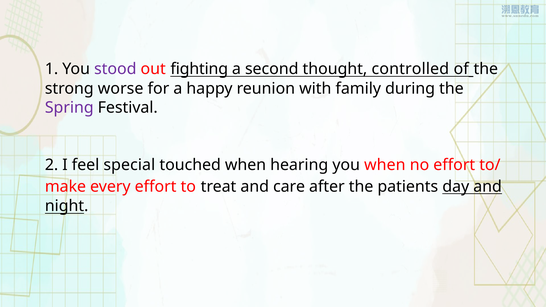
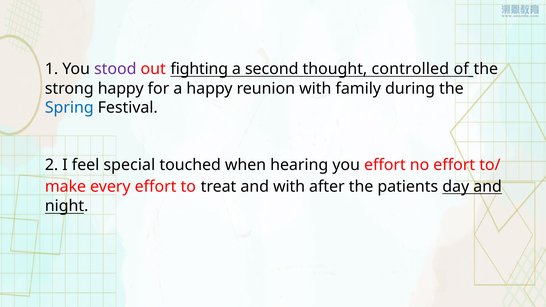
strong worse: worse -> happy
Spring colour: purple -> blue
you when: when -> effort
and care: care -> with
